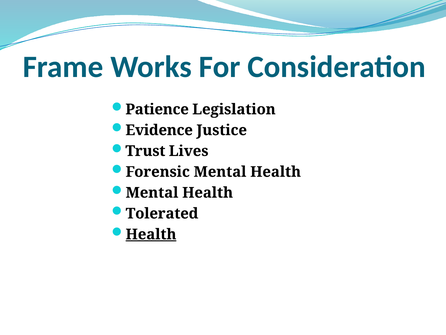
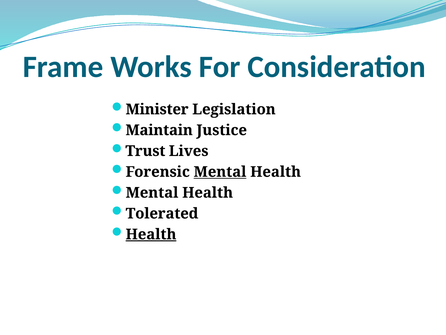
Patience: Patience -> Minister
Evidence: Evidence -> Maintain
Mental at (220, 172) underline: none -> present
